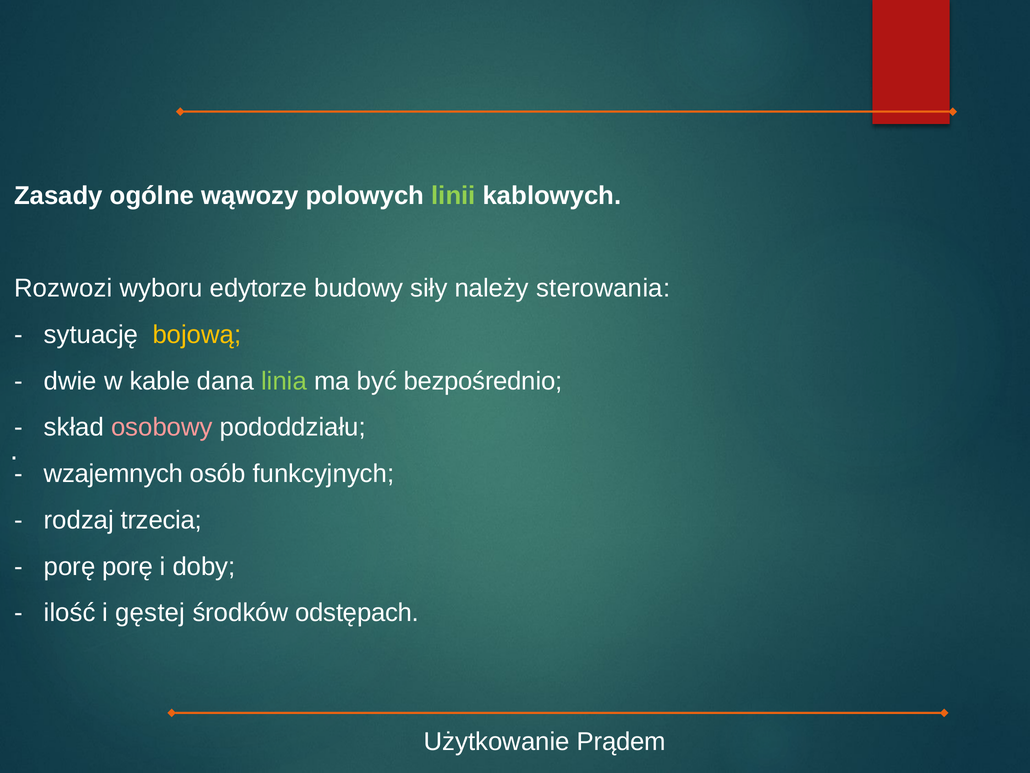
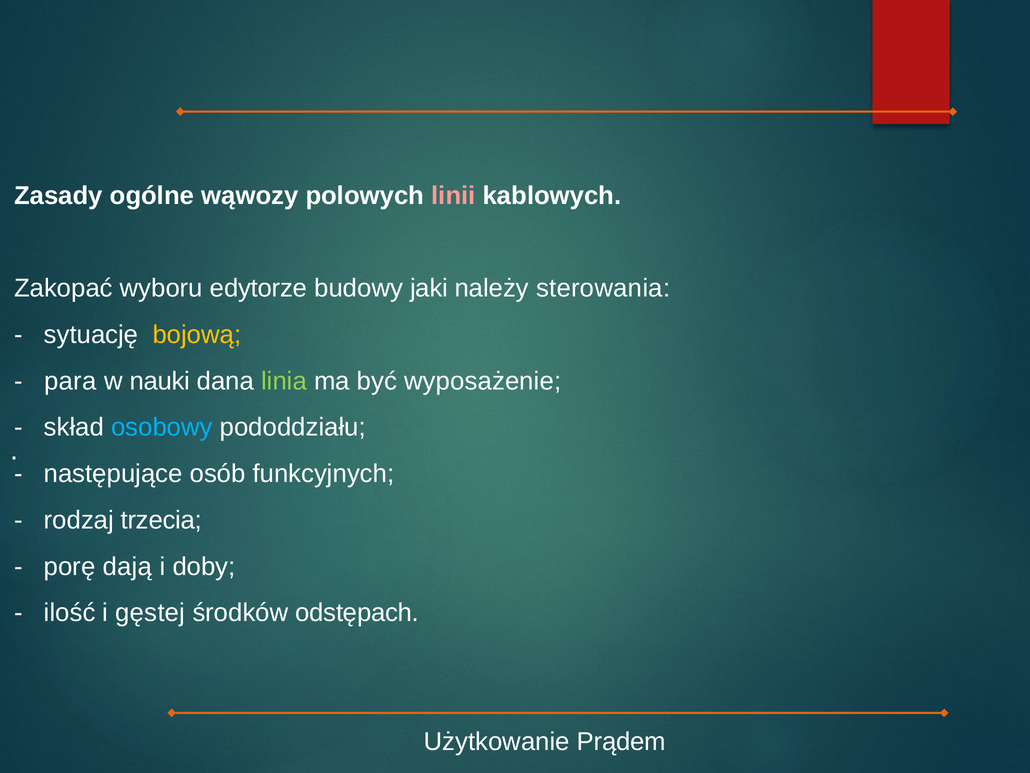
linii colour: light green -> pink
Rozwozi: Rozwozi -> Zakopać
siły: siły -> jaki
dwie: dwie -> para
kable: kable -> nauki
bezpośrednio: bezpośrednio -> wyposażenie
osobowy colour: pink -> light blue
wzajemnych: wzajemnych -> następujące
porę porę: porę -> dają
